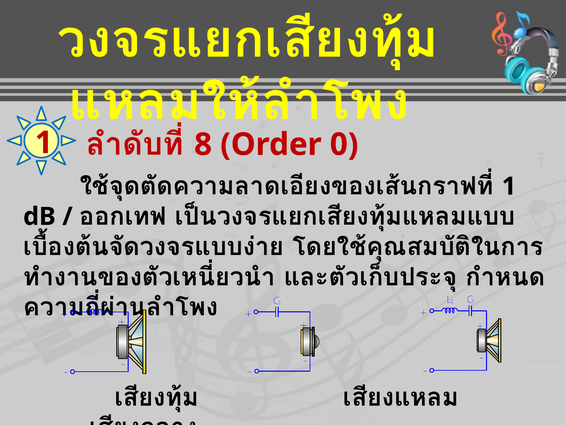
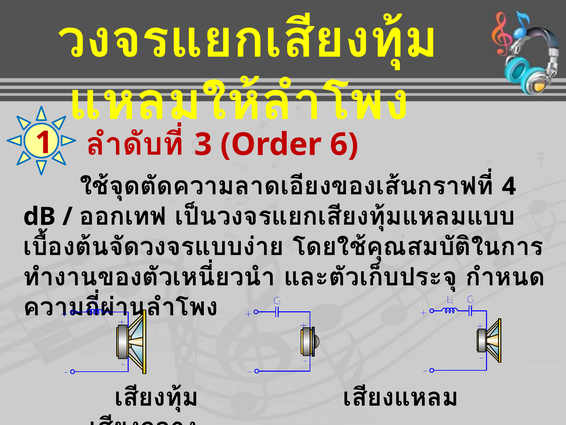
8: 8 -> 3
0: 0 -> 6
1 at (509, 186): 1 -> 4
